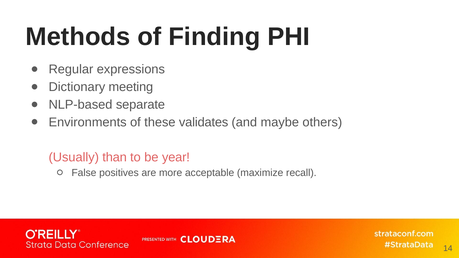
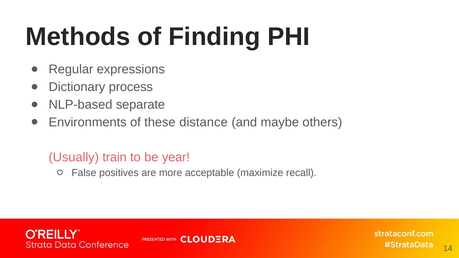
meeting: meeting -> process
validates: validates -> distance
than: than -> train
